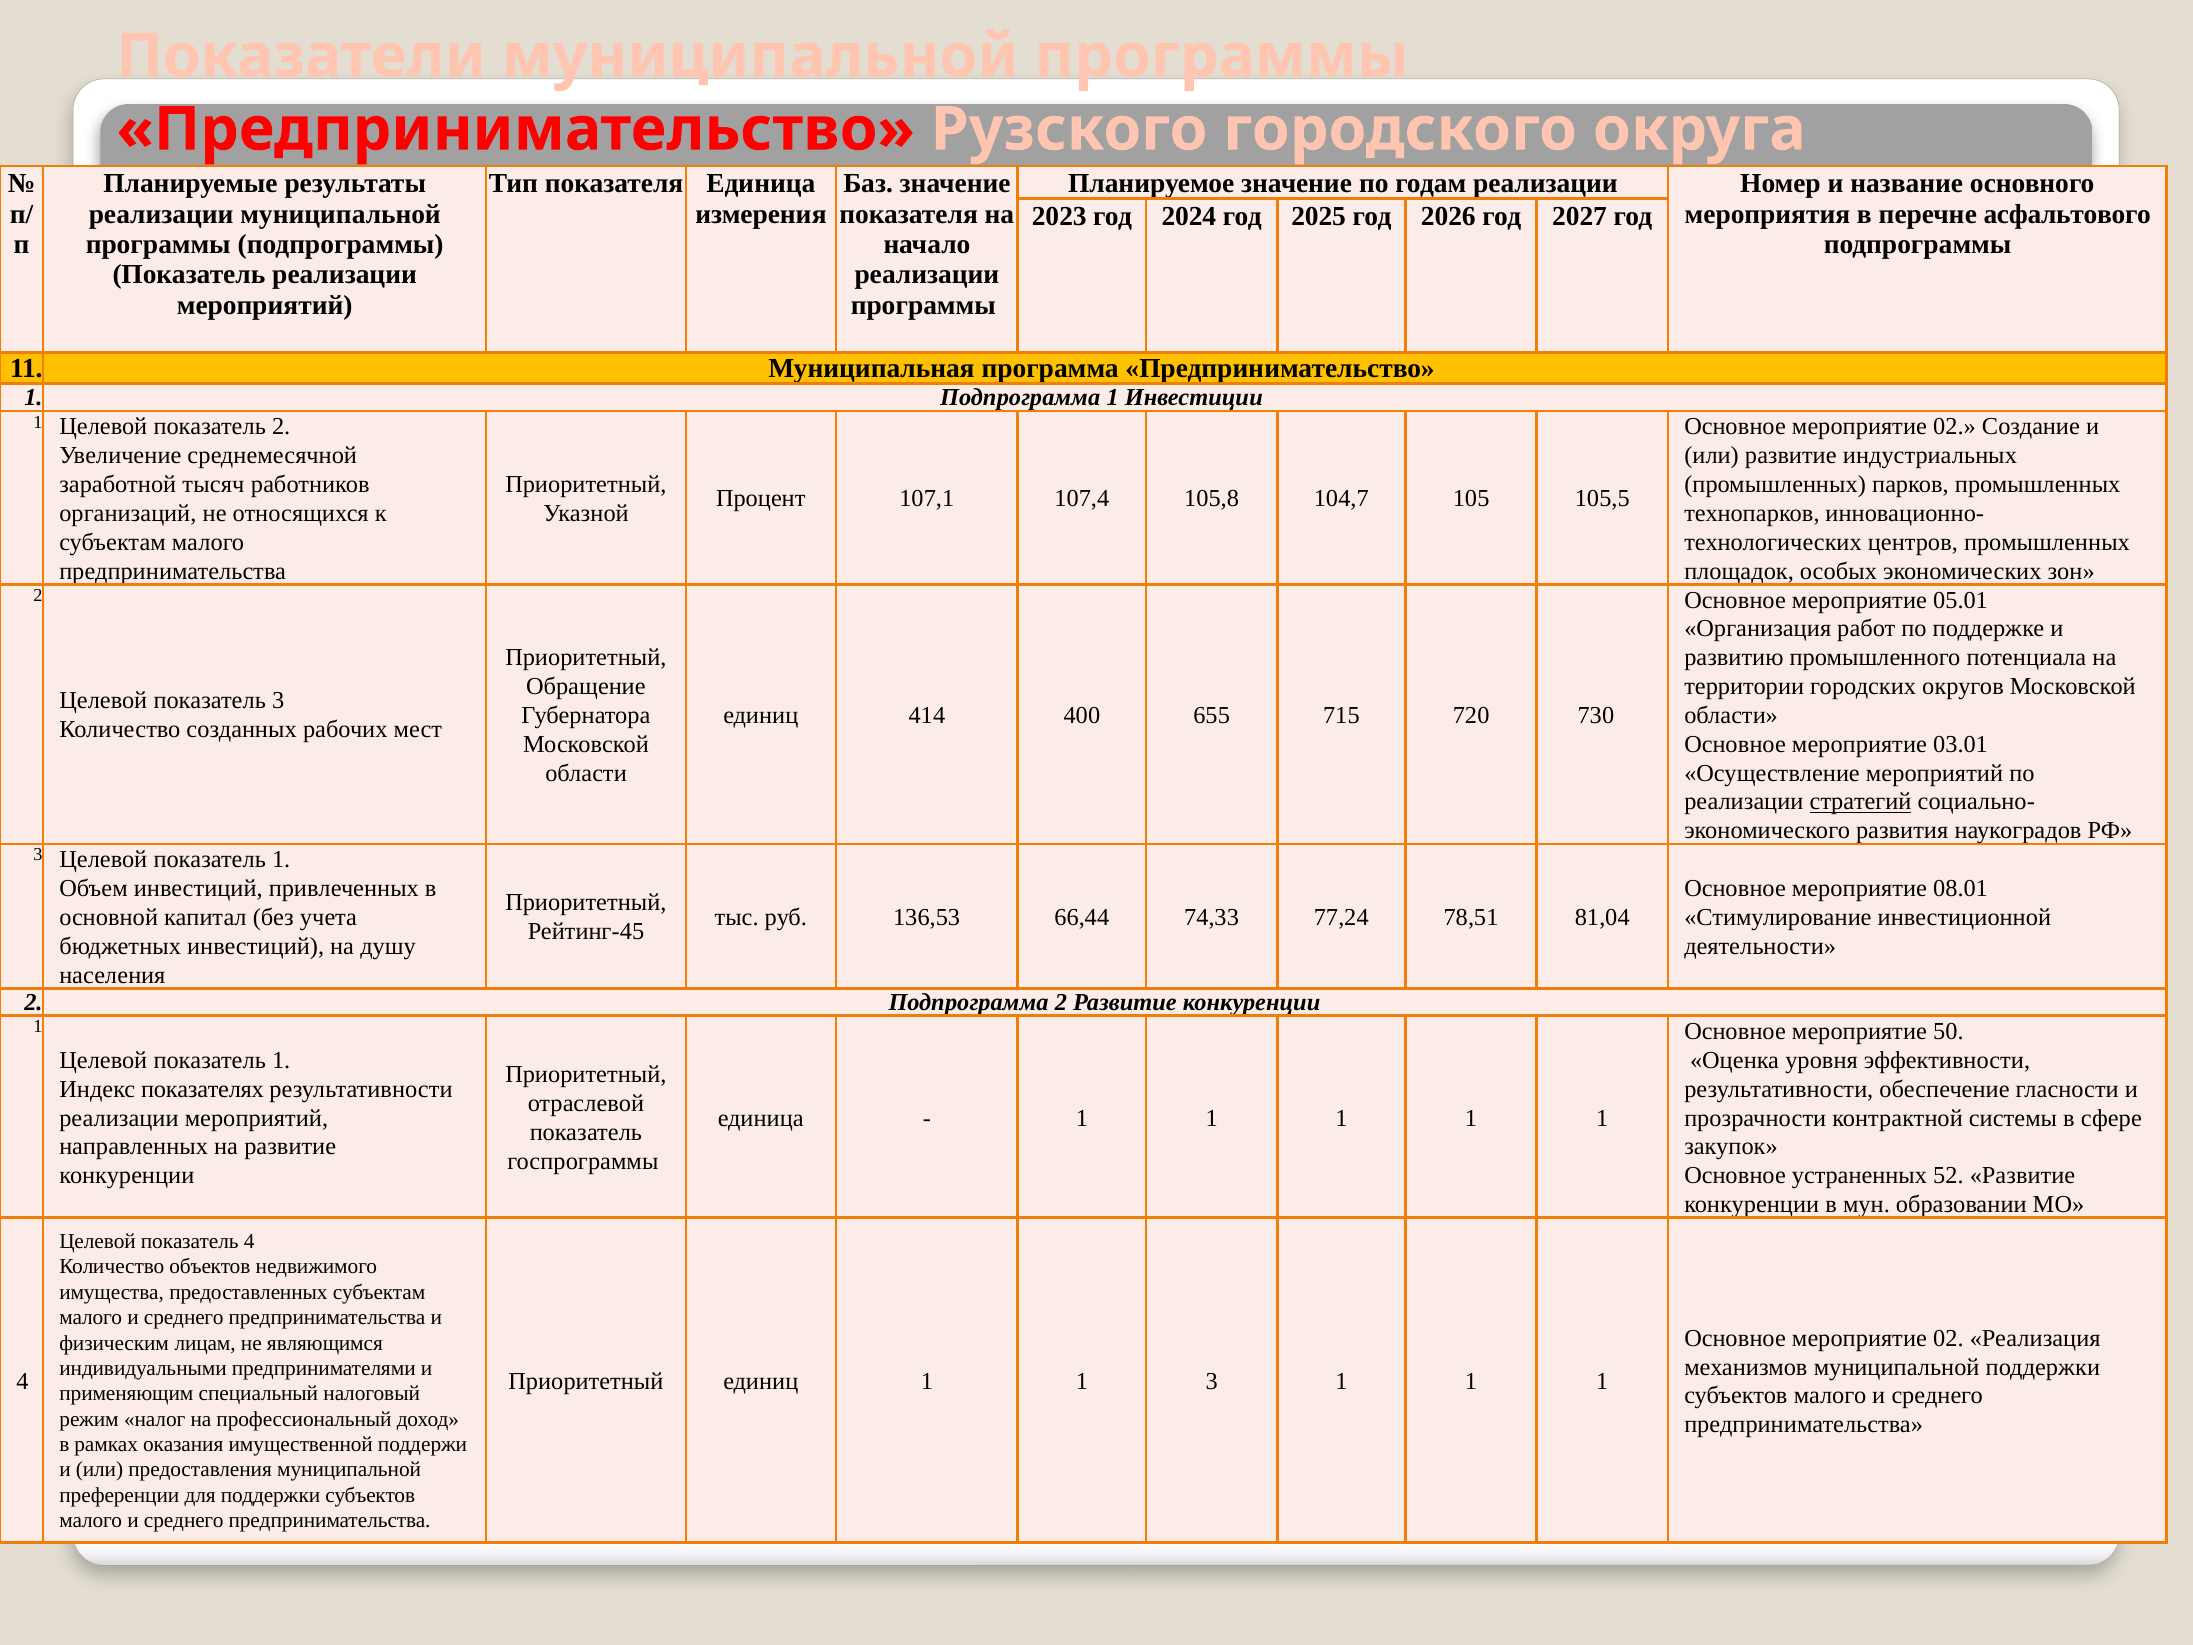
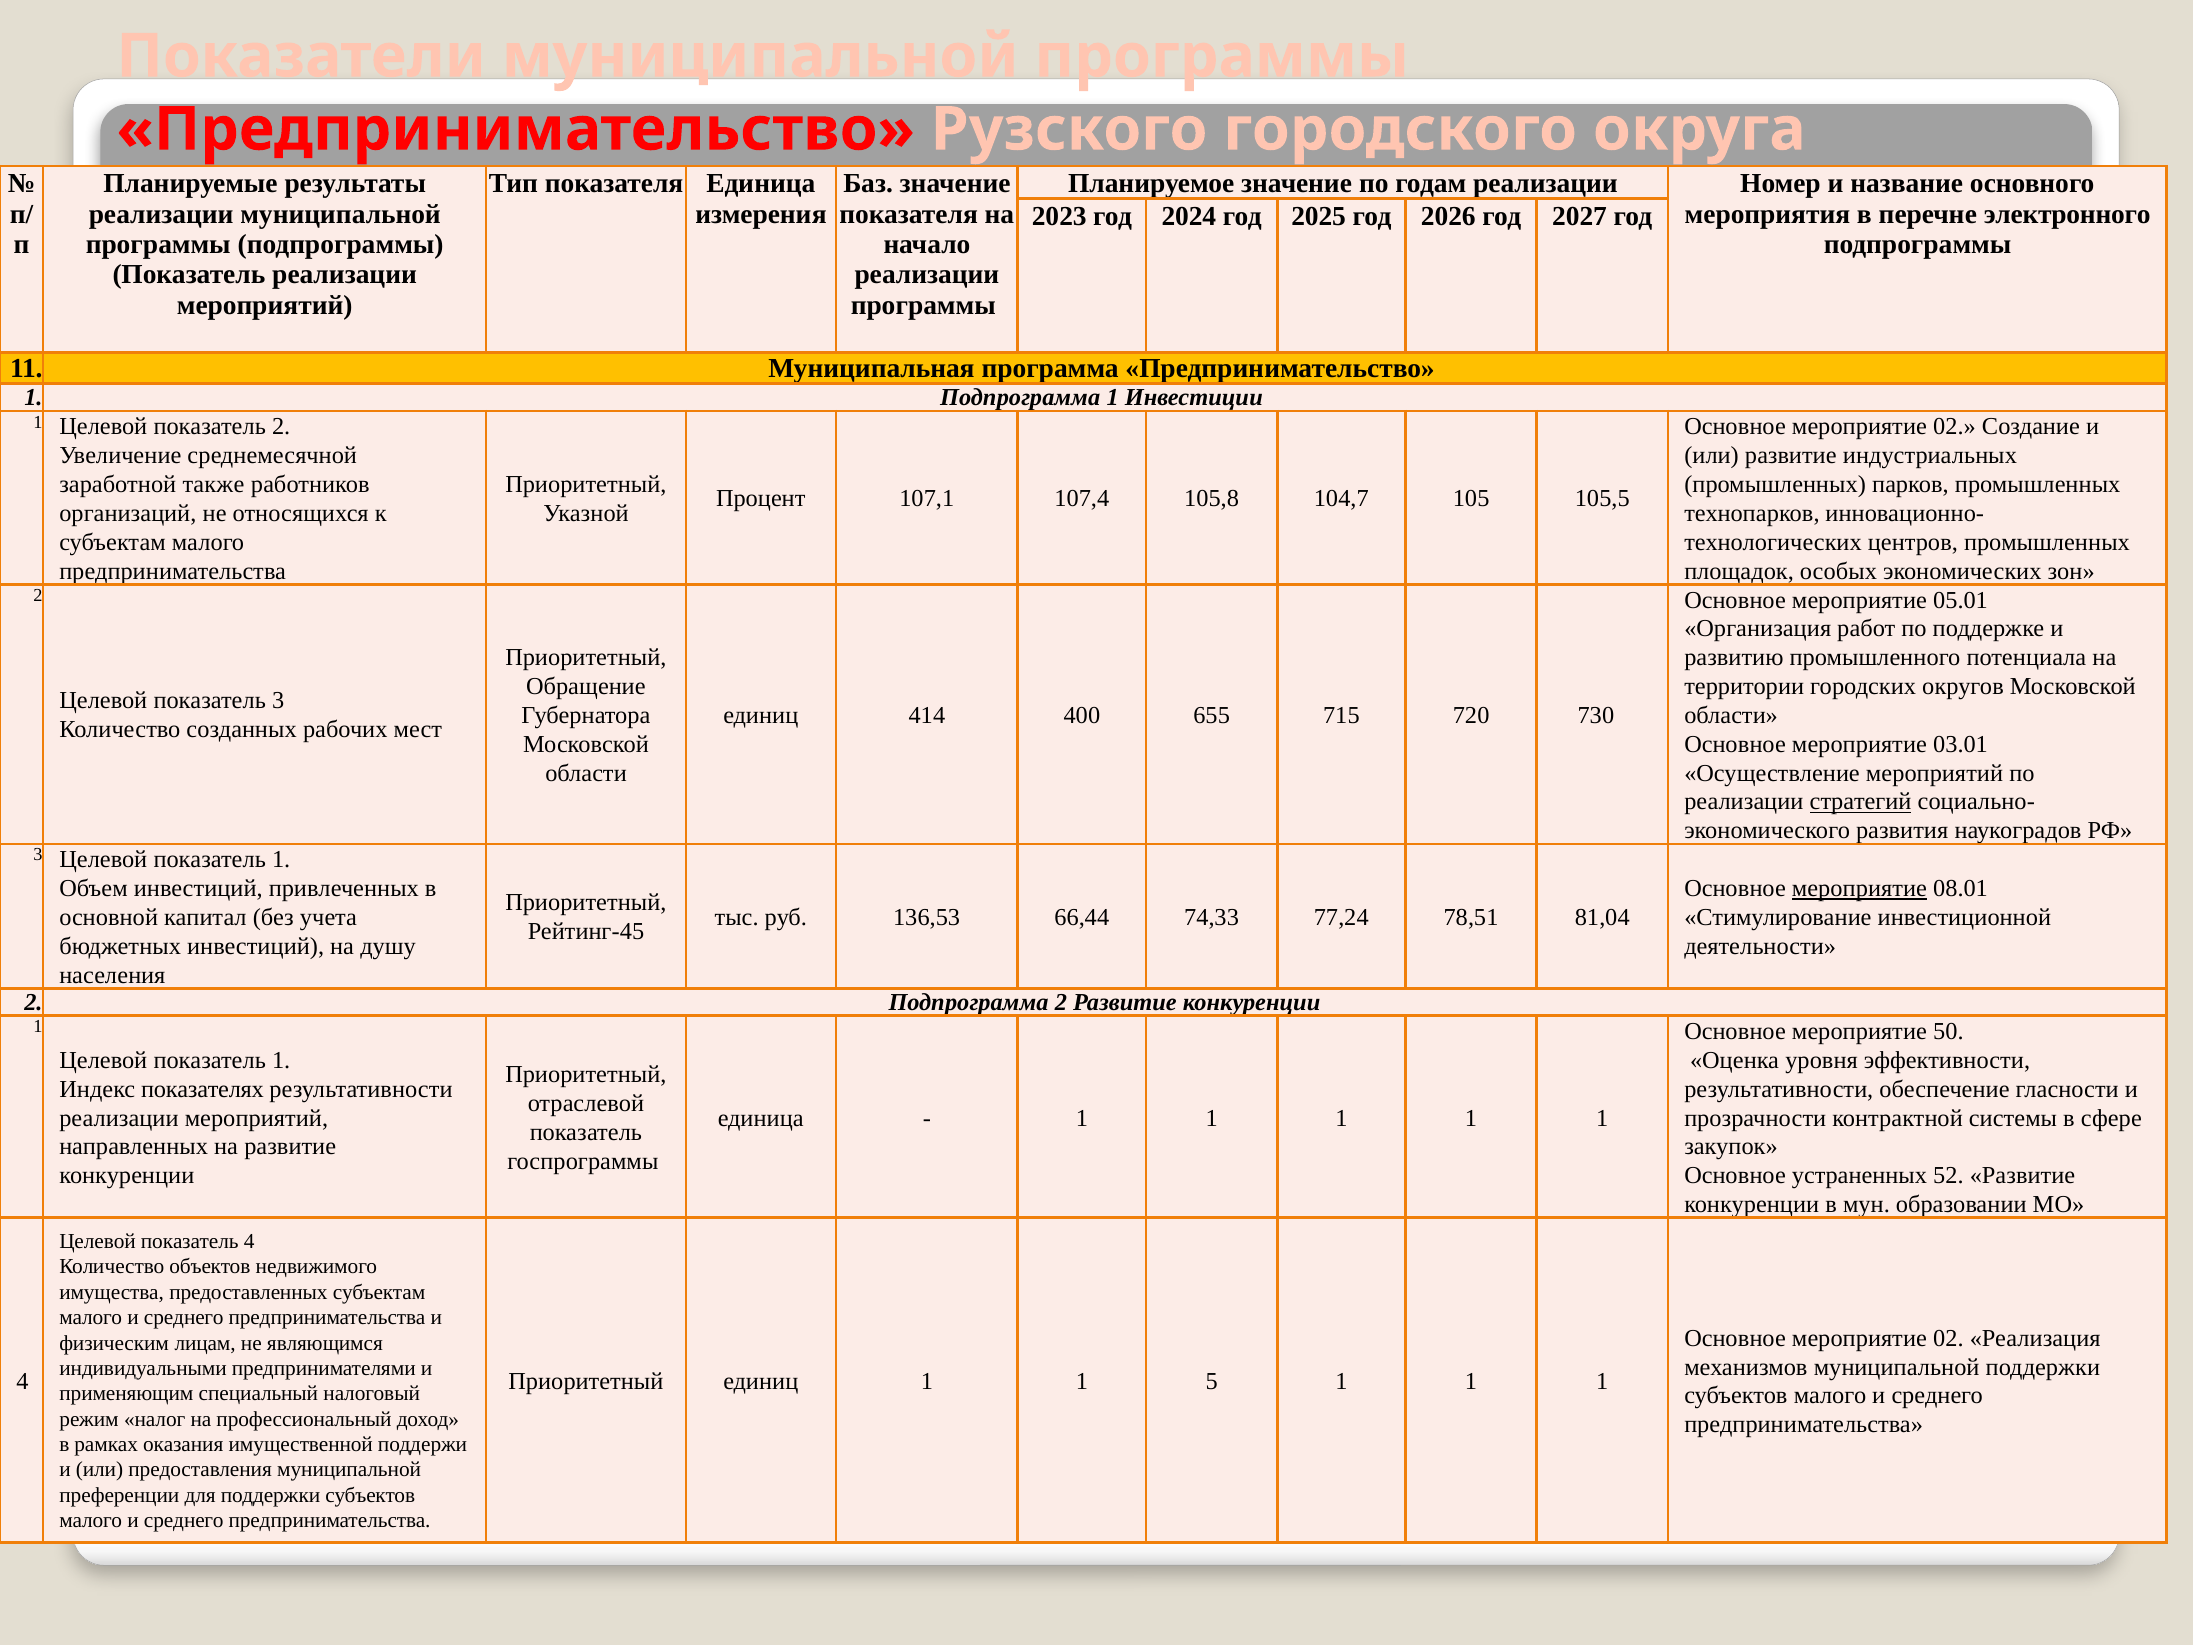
асфальтового: асфальтового -> электронного
тысяч: тысяч -> также
мероприятие at (1859, 888) underline: none -> present
1 3: 3 -> 5
